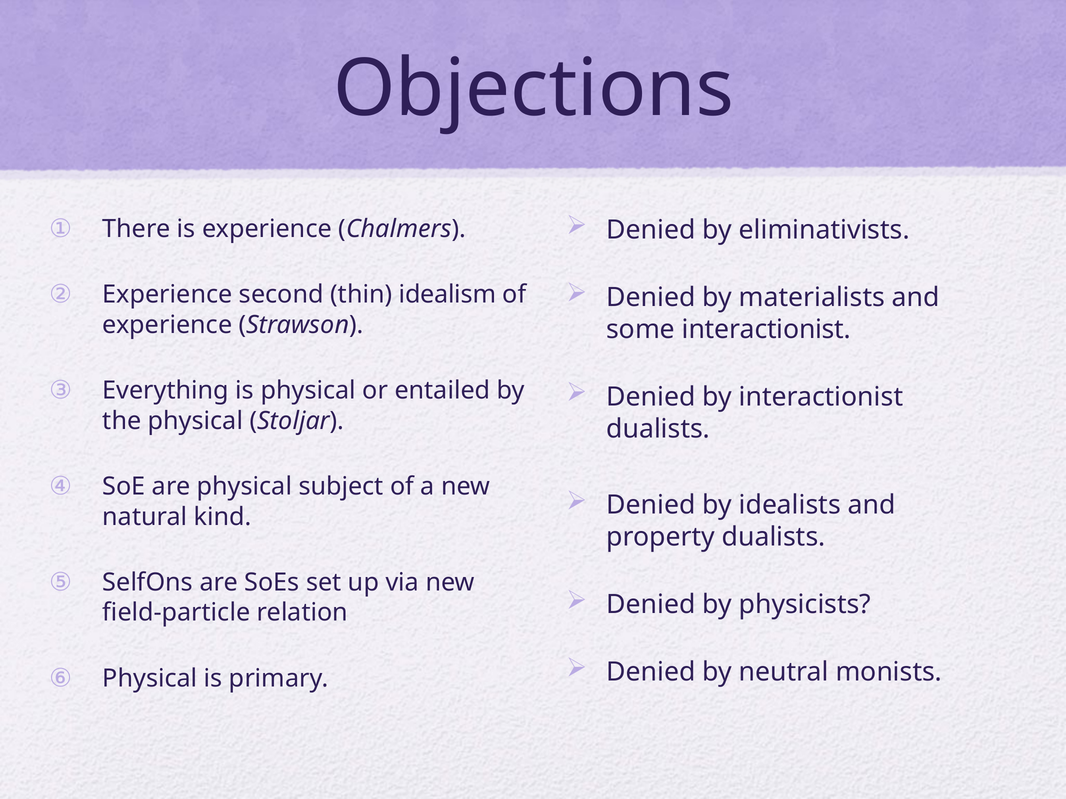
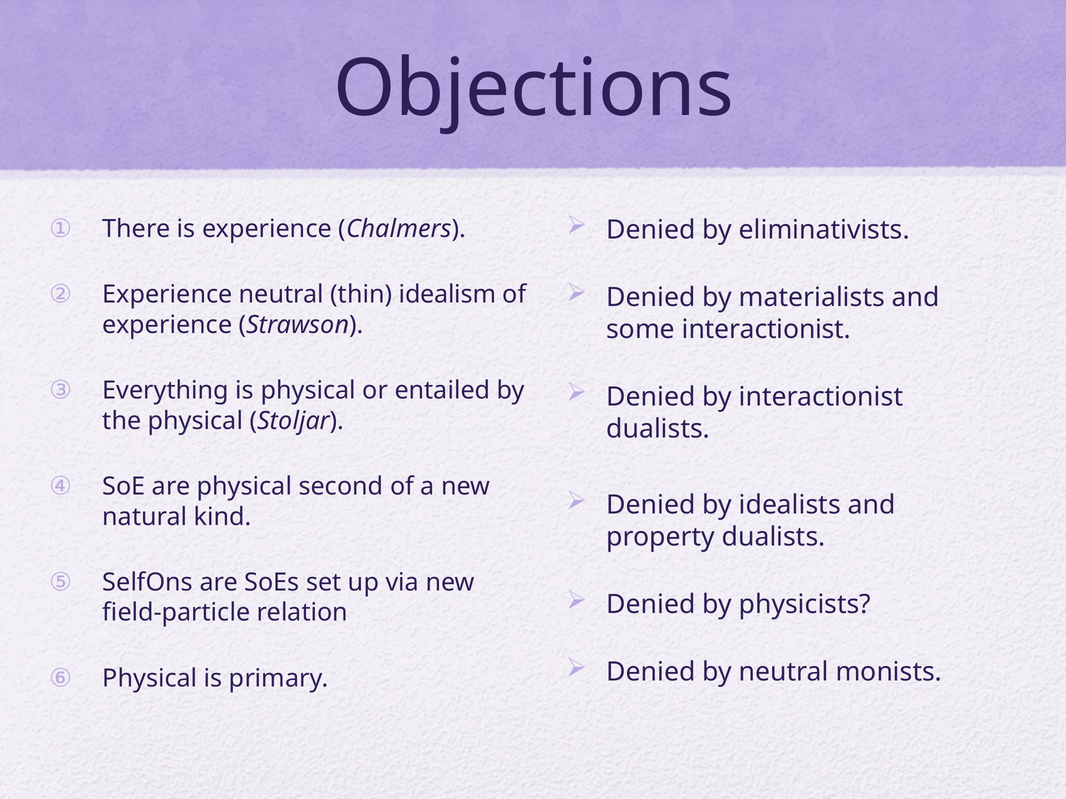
Experience second: second -> neutral
subject: subject -> second
